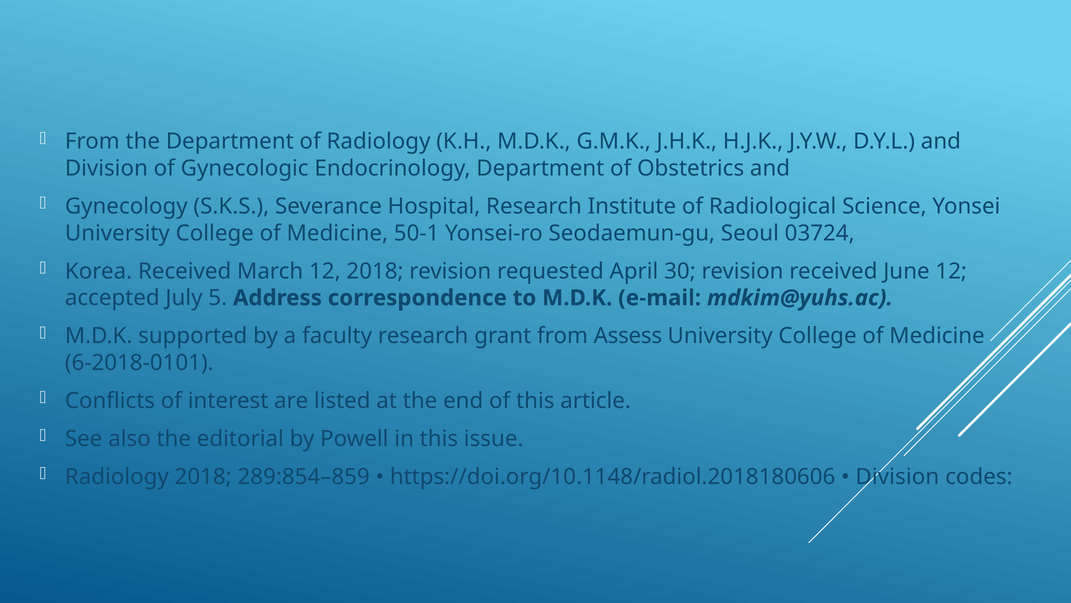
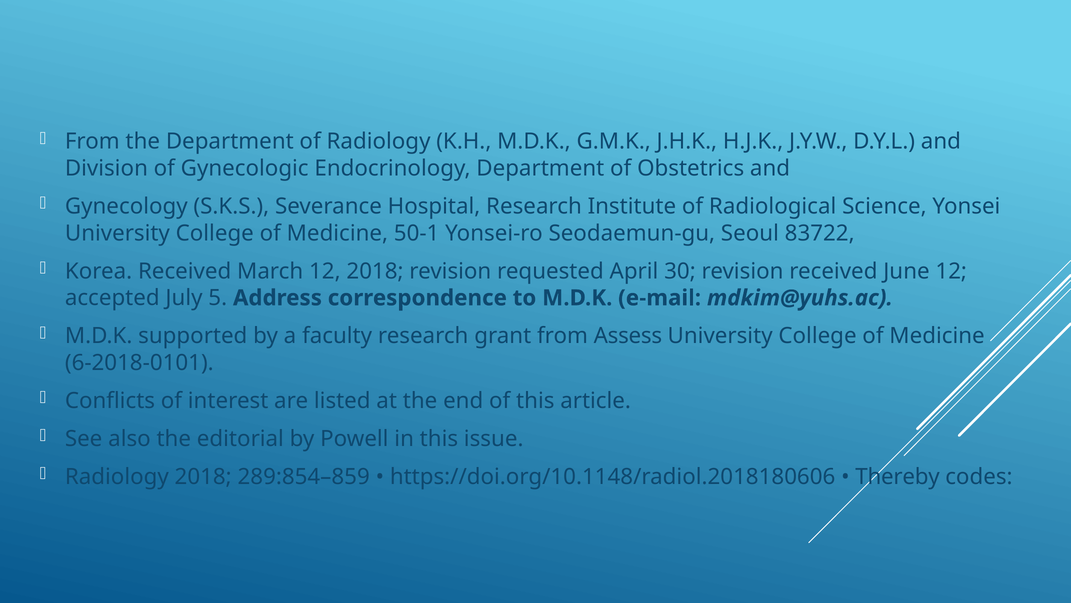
03724: 03724 -> 83722
Division at (897, 476): Division -> Thereby
